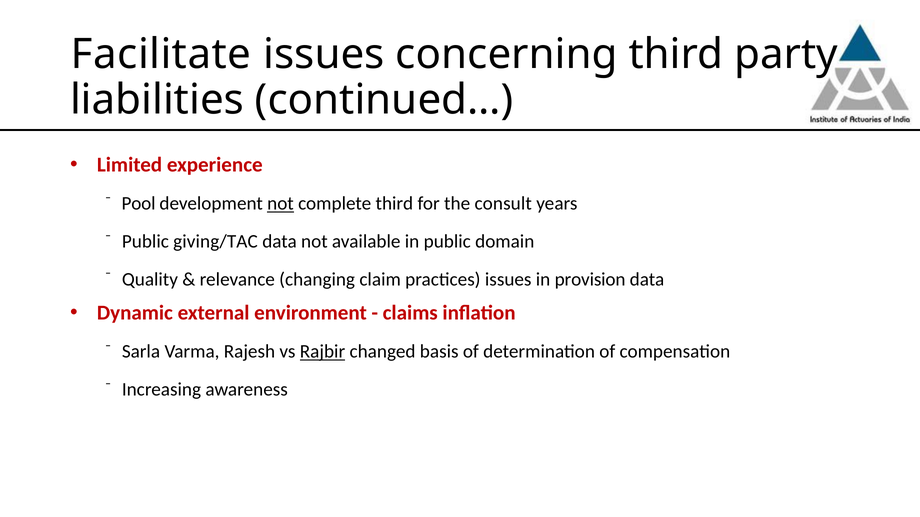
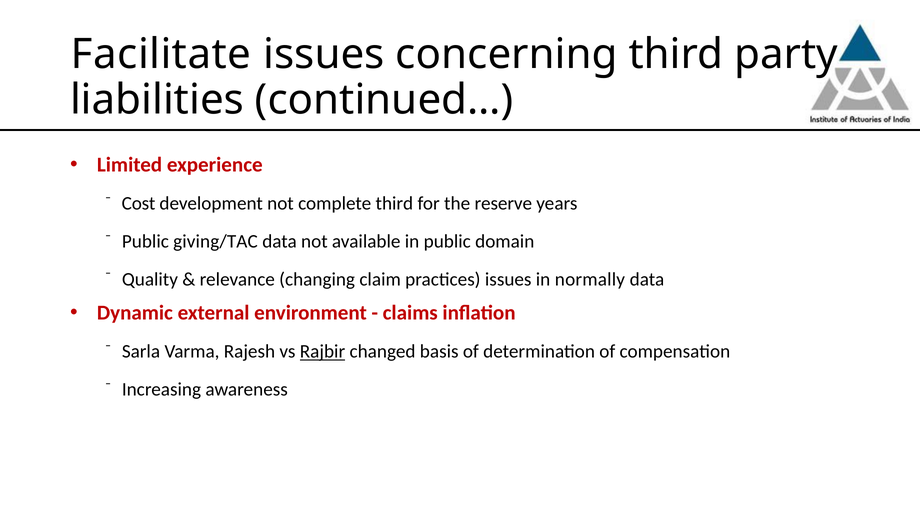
Pool: Pool -> Cost
not at (280, 204) underline: present -> none
consult: consult -> reserve
provision: provision -> normally
